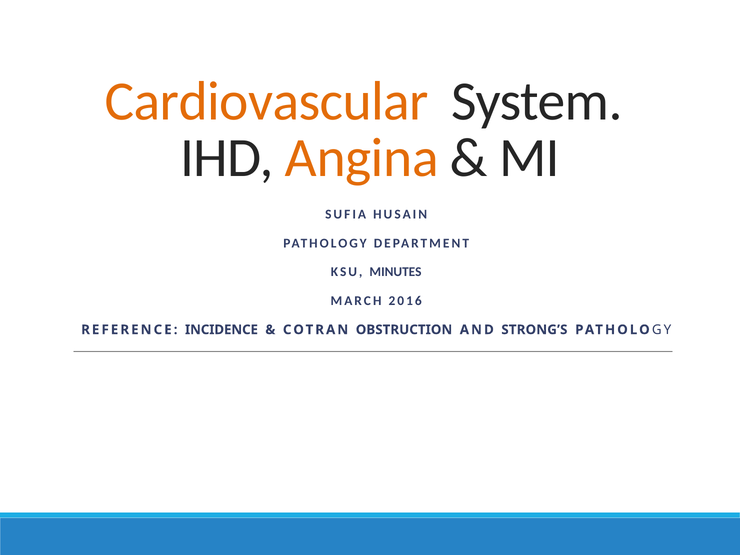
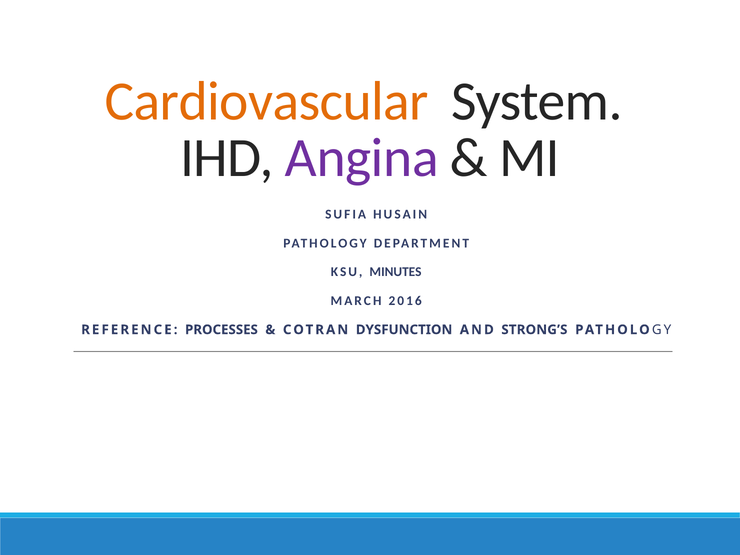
Angina colour: orange -> purple
INCIDENCE: INCIDENCE -> PROCESSES
OBSTRUCTION: OBSTRUCTION -> DYSFUNCTION
